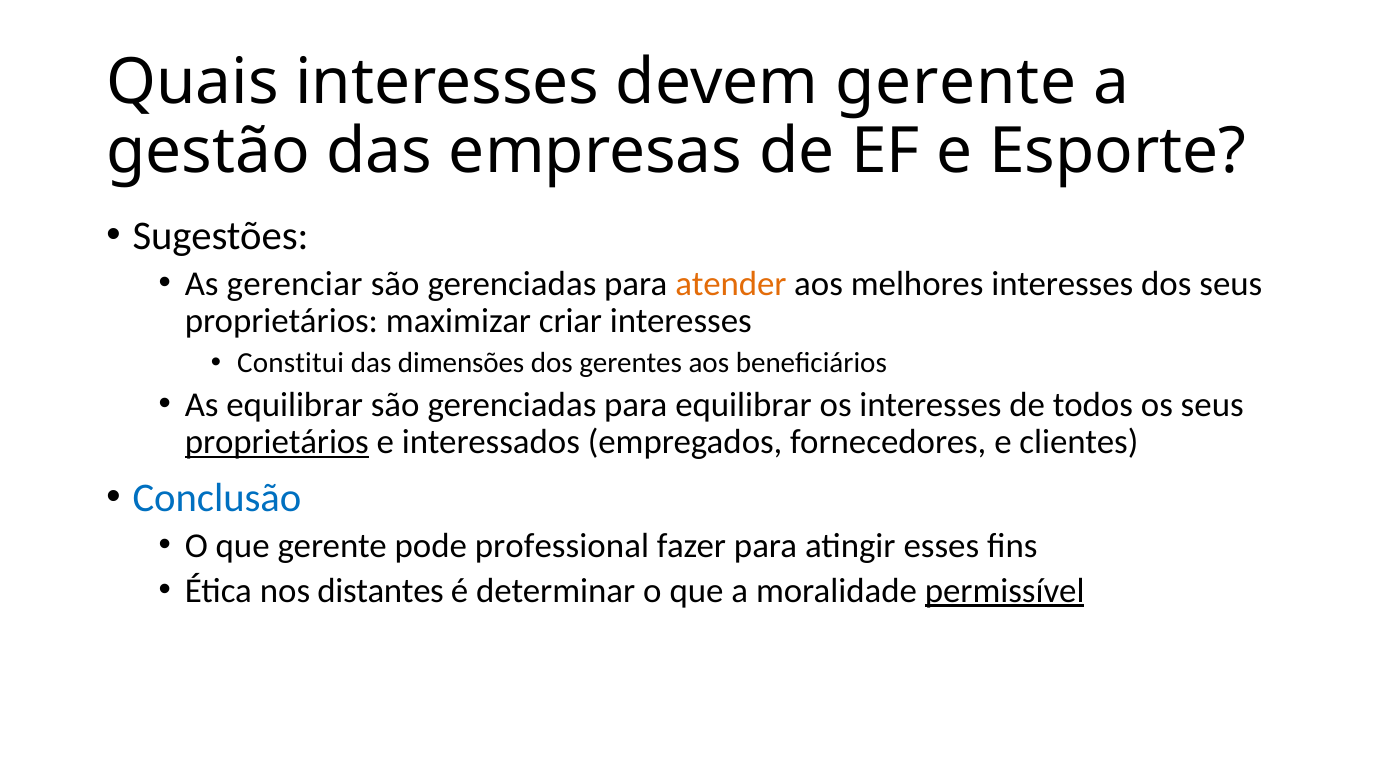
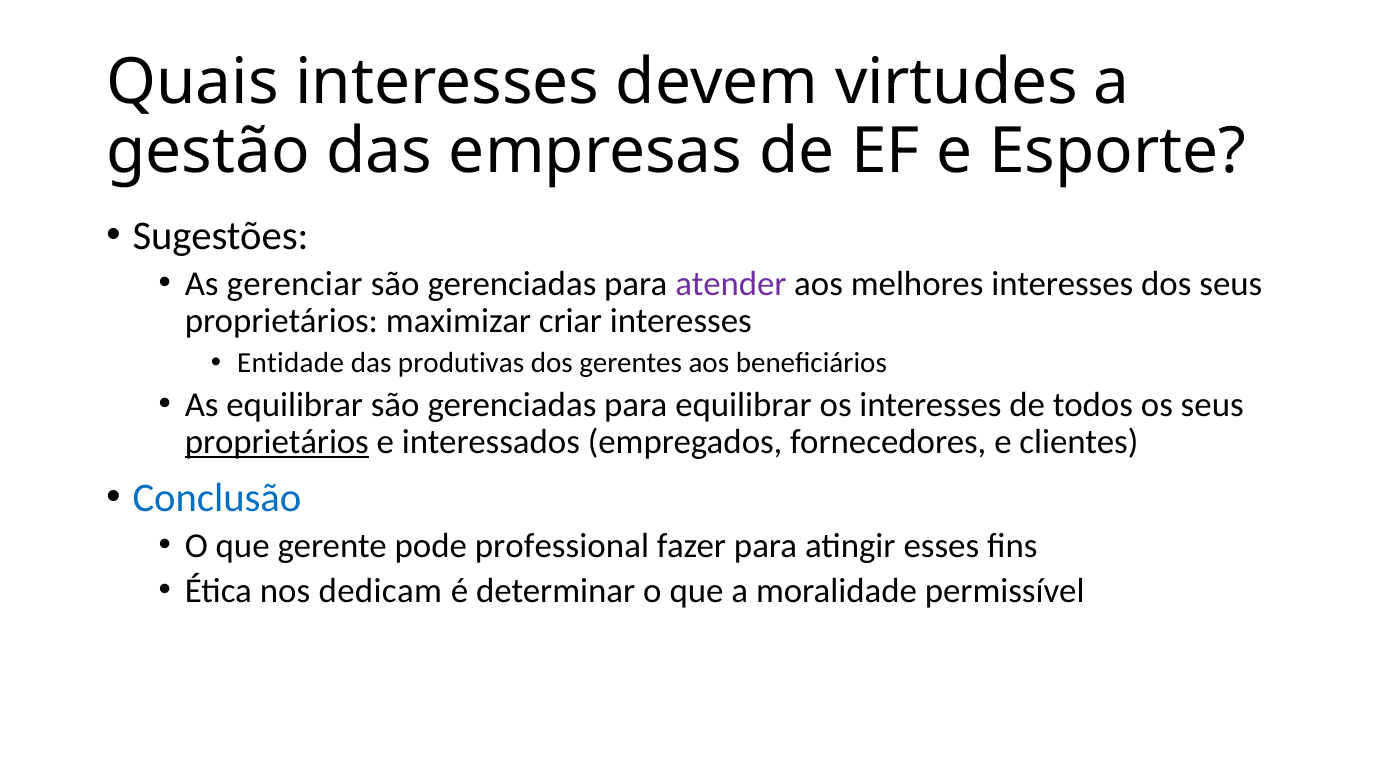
devem gerente: gerente -> virtudes
atender colour: orange -> purple
Constitui: Constitui -> Entidade
dimensões: dimensões -> produtivas
distantes: distantes -> dedicam
permissível underline: present -> none
